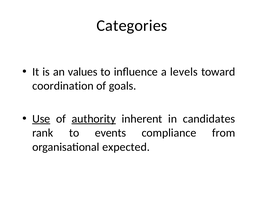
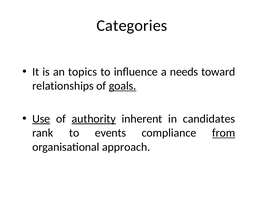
values: values -> topics
levels: levels -> needs
coordination: coordination -> relationships
goals underline: none -> present
from underline: none -> present
expected: expected -> approach
